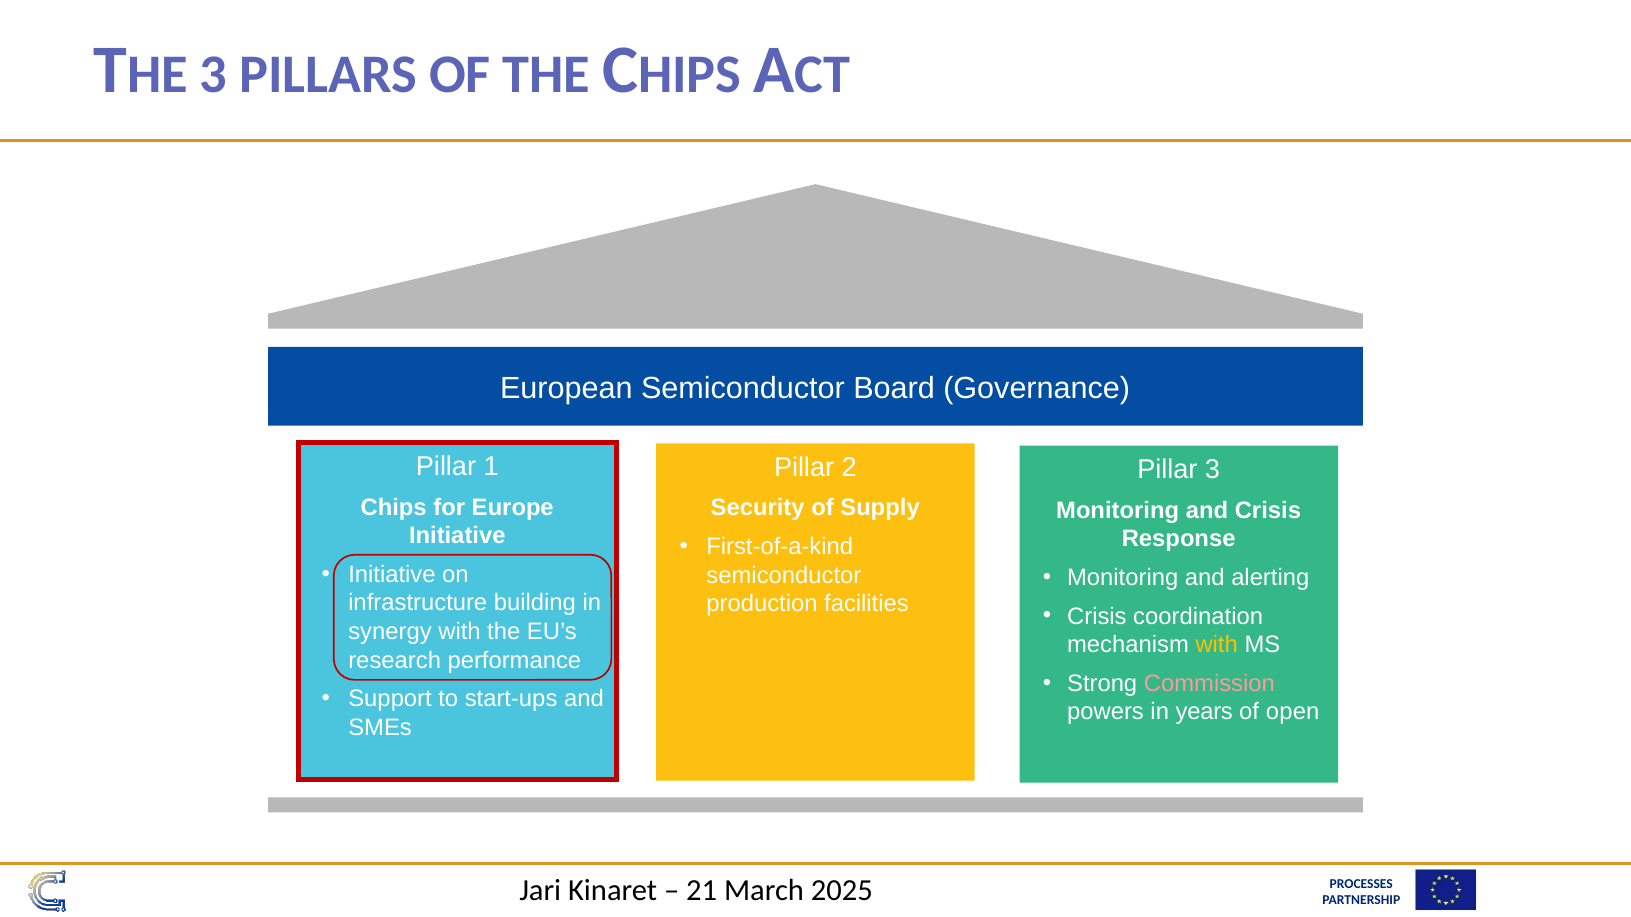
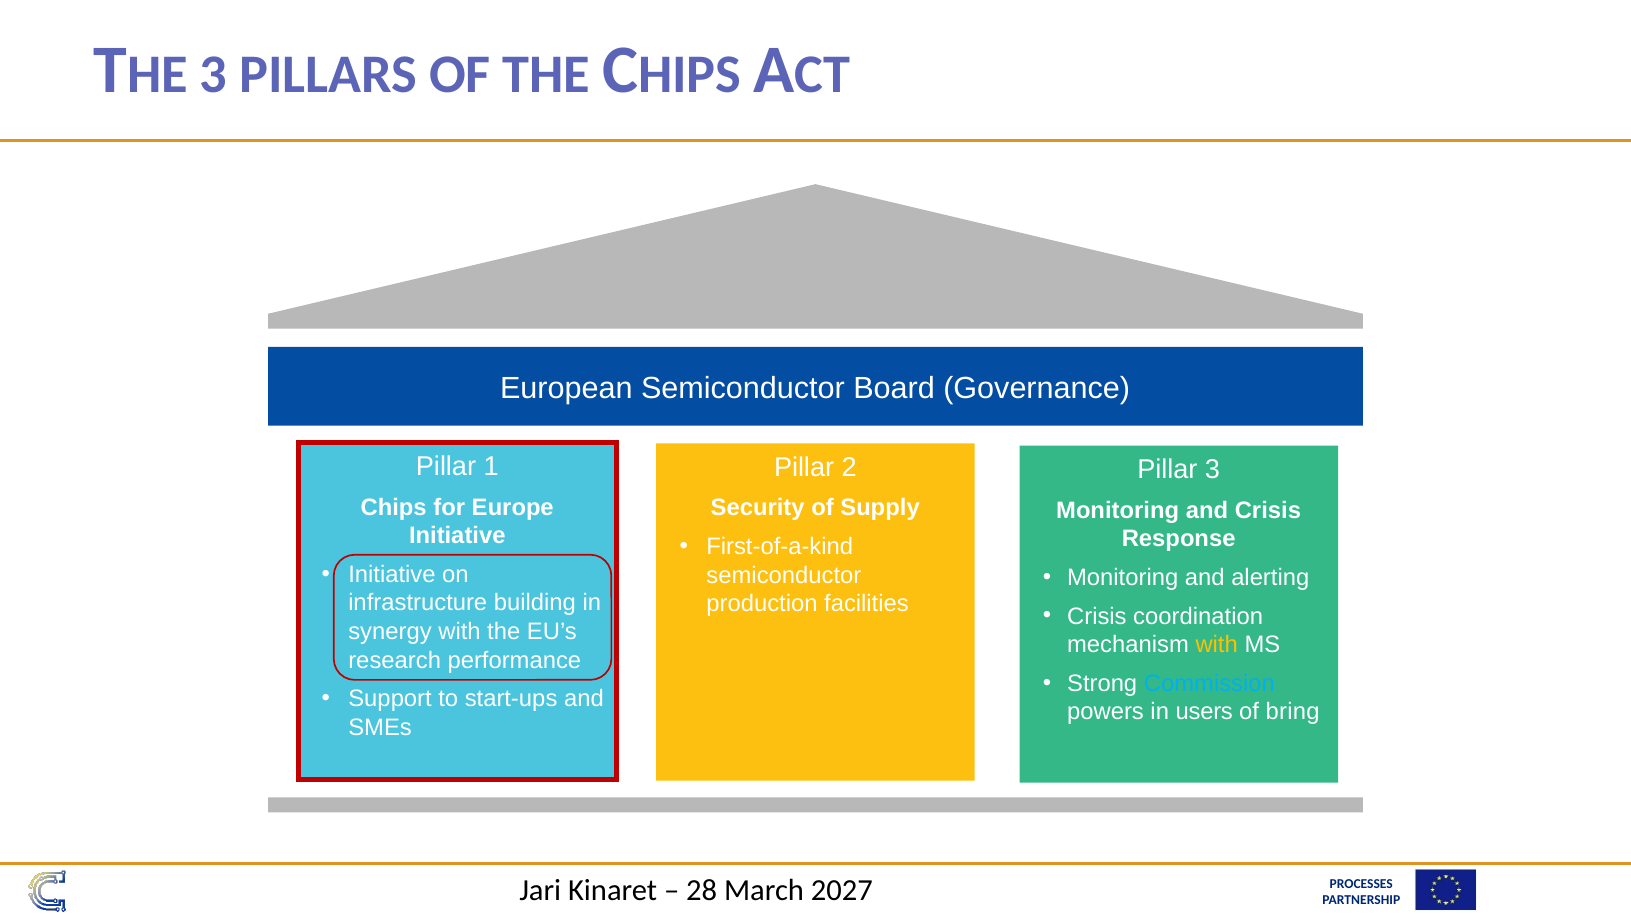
Commission colour: pink -> light blue
years: years -> users
open: open -> bring
21: 21 -> 28
2025: 2025 -> 2027
